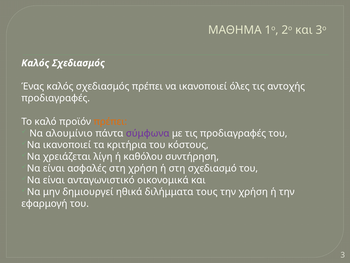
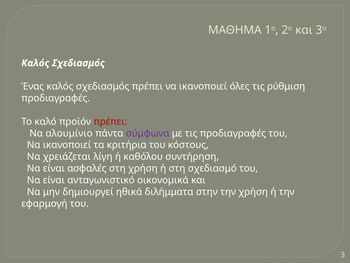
αντοχής: αντοχής -> ρύθμιση
πρέπει at (110, 121) colour: orange -> red
τους: τους -> στην
